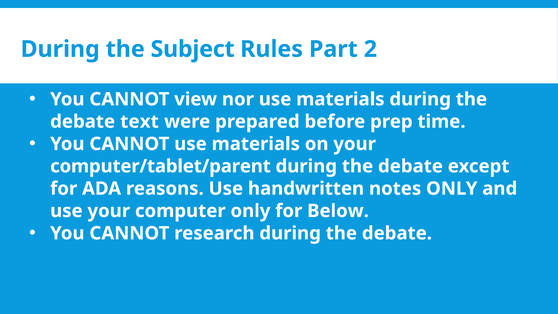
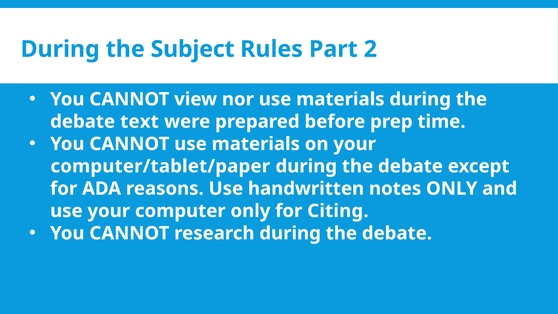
computer/tablet/parent: computer/tablet/parent -> computer/tablet/paper
Below: Below -> Citing
